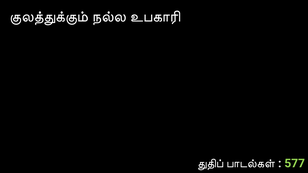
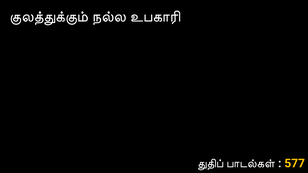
577 colour: light green -> yellow
